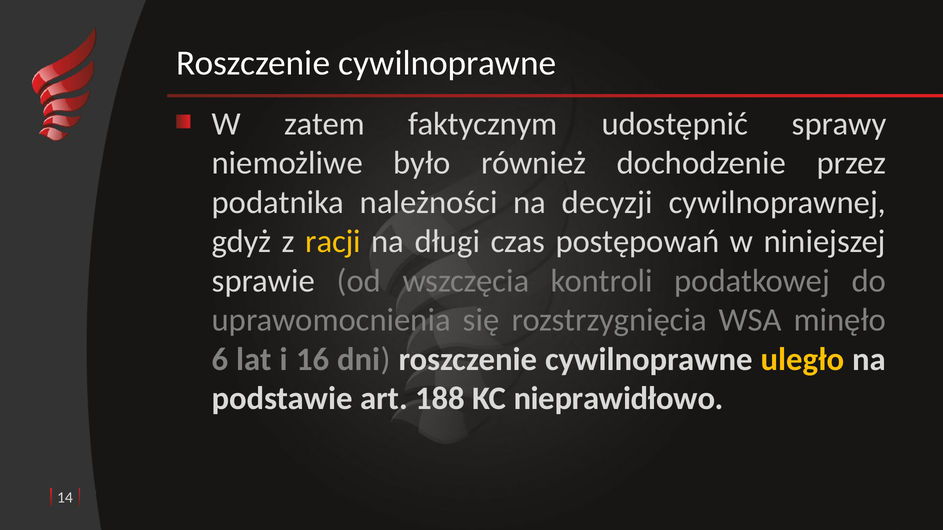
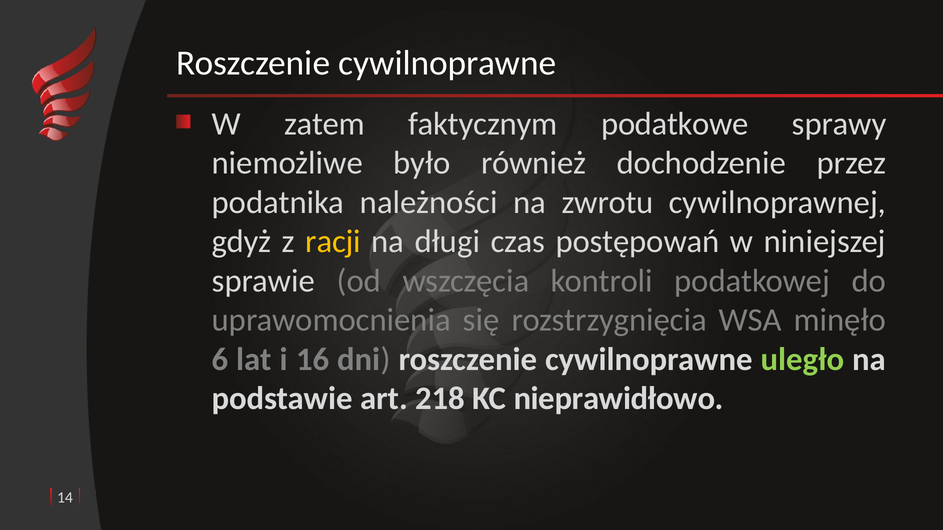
udostępnić: udostępnić -> podatkowe
decyzji: decyzji -> zwrotu
uległo colour: yellow -> light green
188: 188 -> 218
